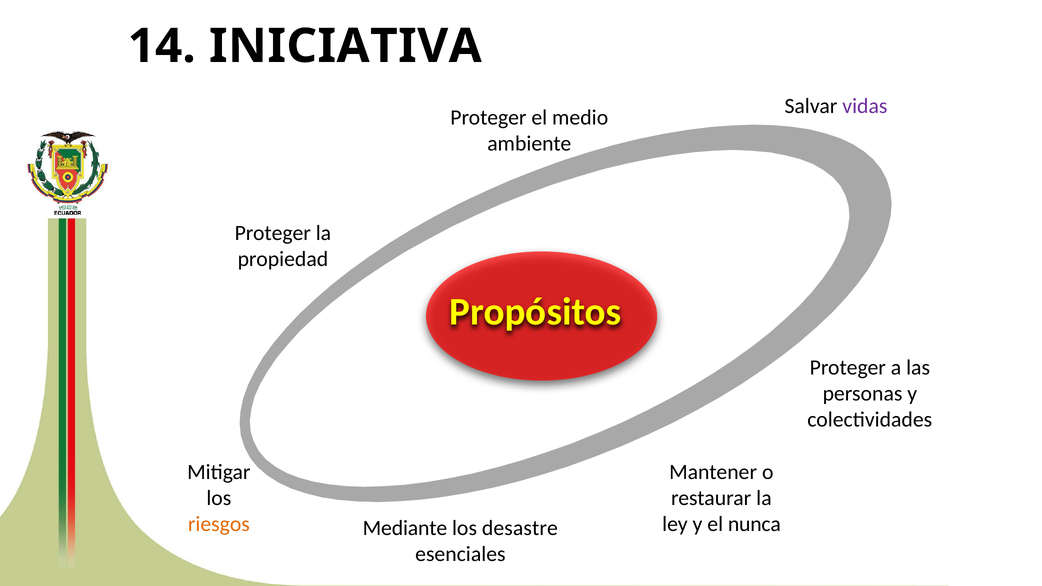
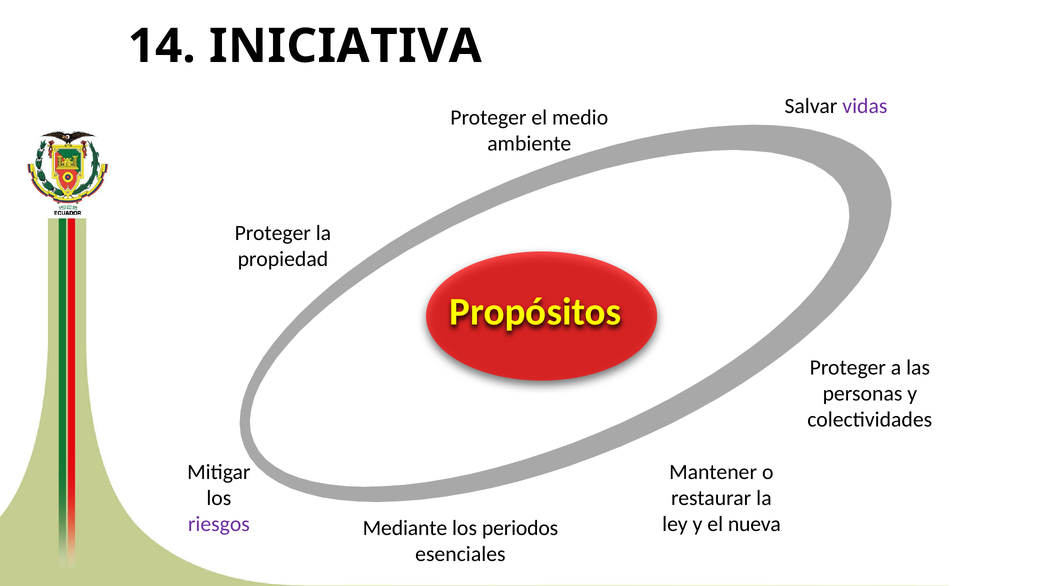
riesgos colour: orange -> purple
nunca: nunca -> nueva
desastre: desastre -> periodos
